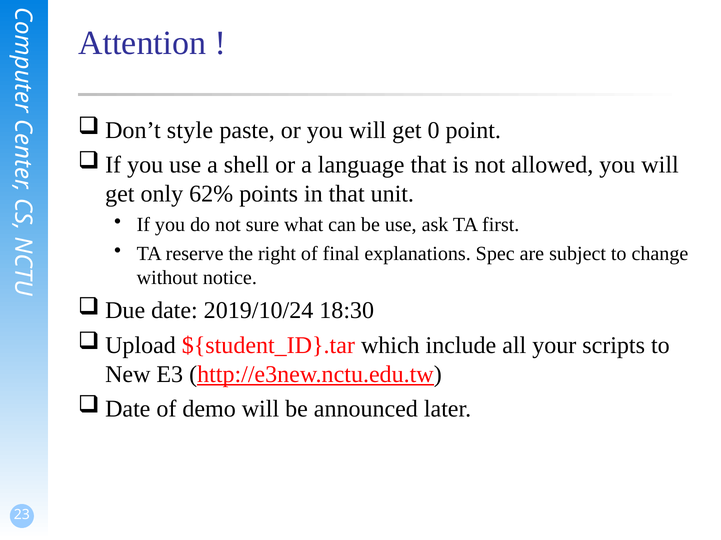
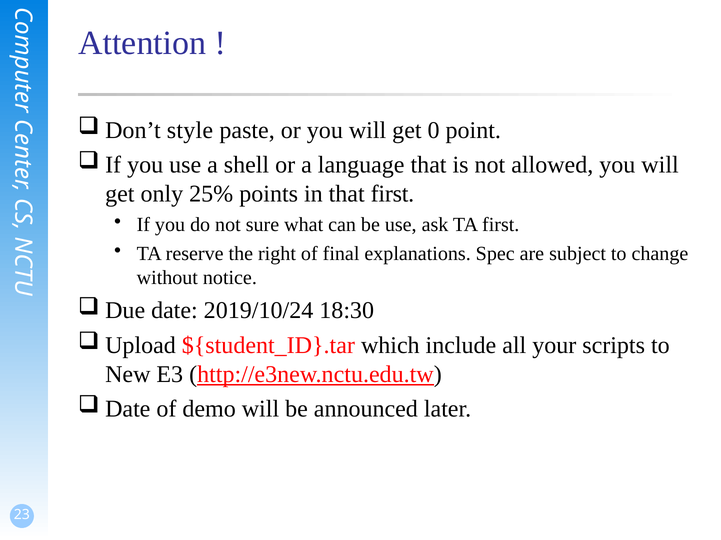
62%: 62% -> 25%
that unit: unit -> first
